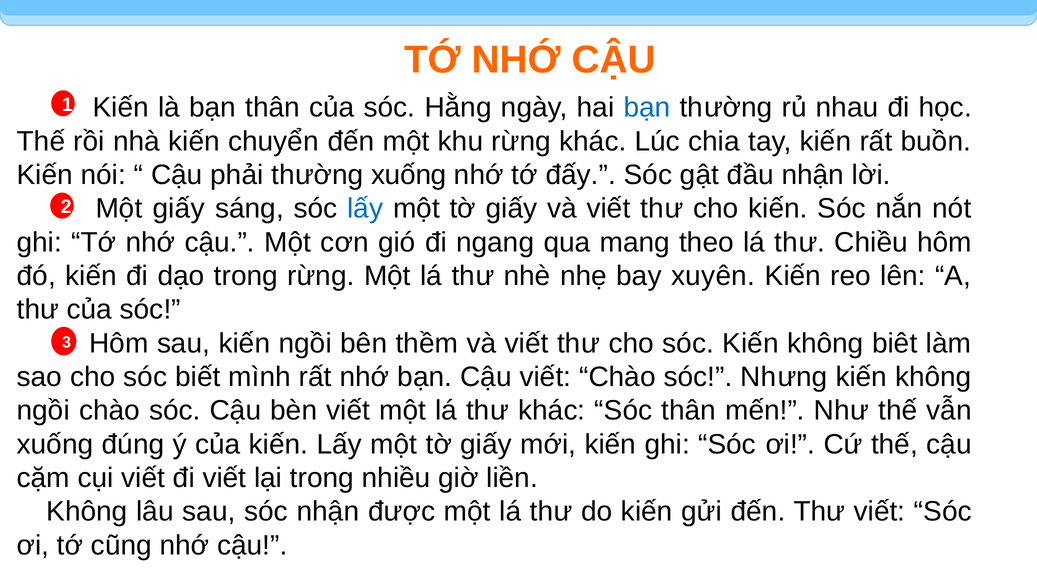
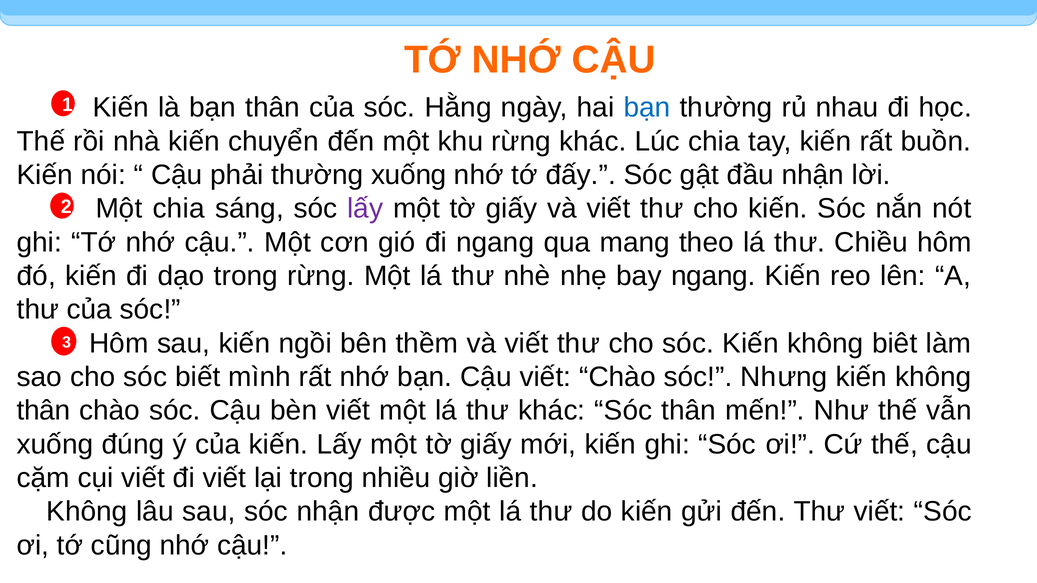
Một giấy: giấy -> chia
lấy at (365, 209) colour: blue -> purple
bay xuyên: xuyên -> ngang
ngồi at (43, 411): ngồi -> thân
